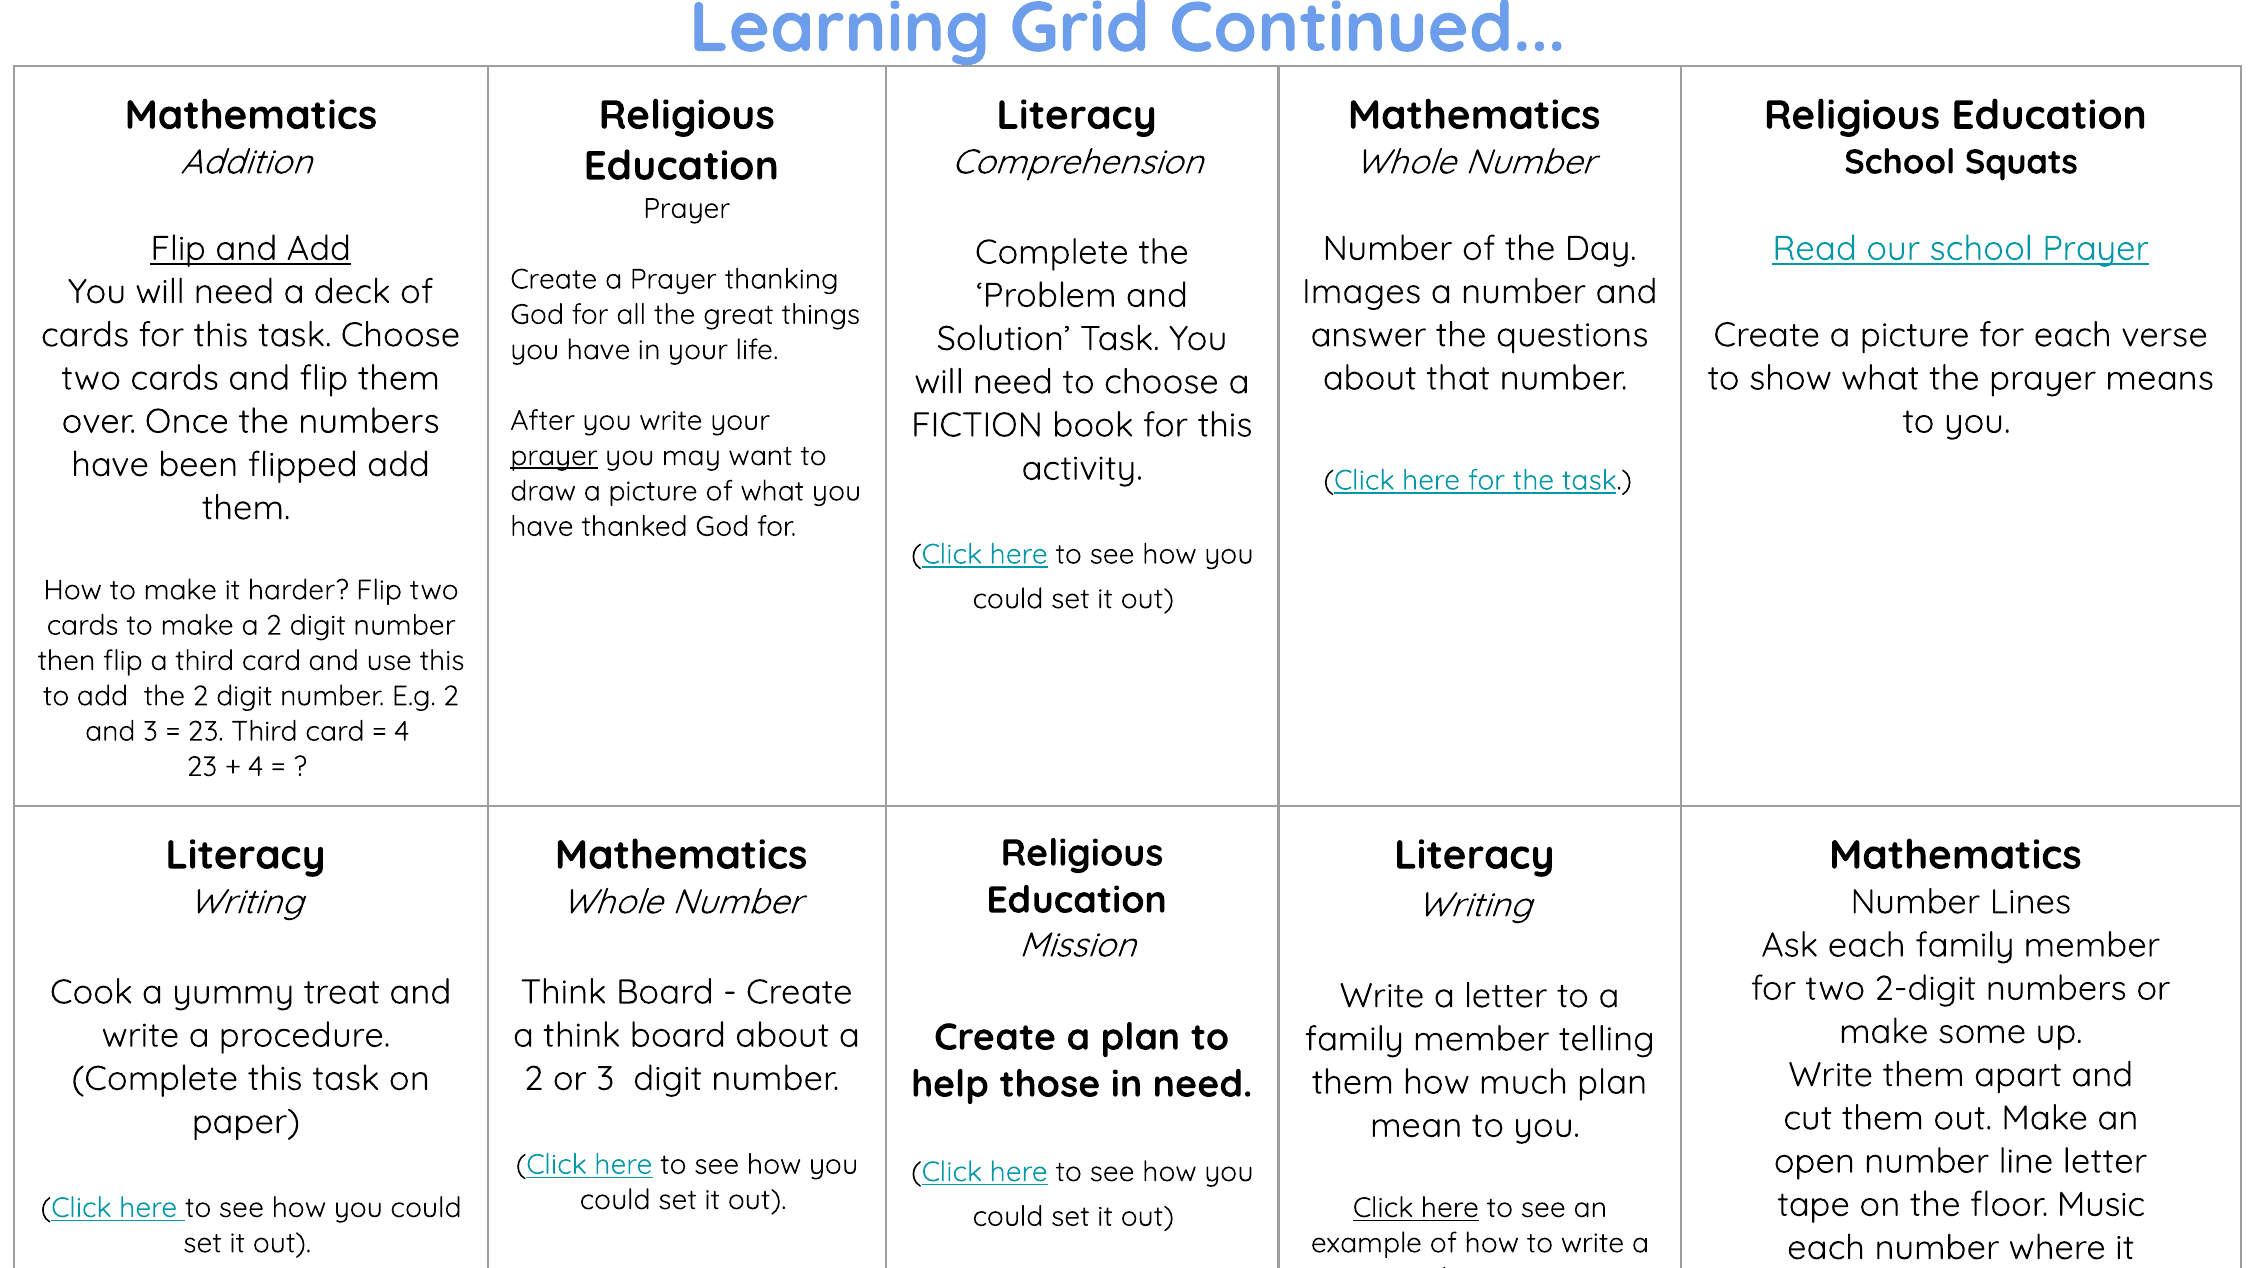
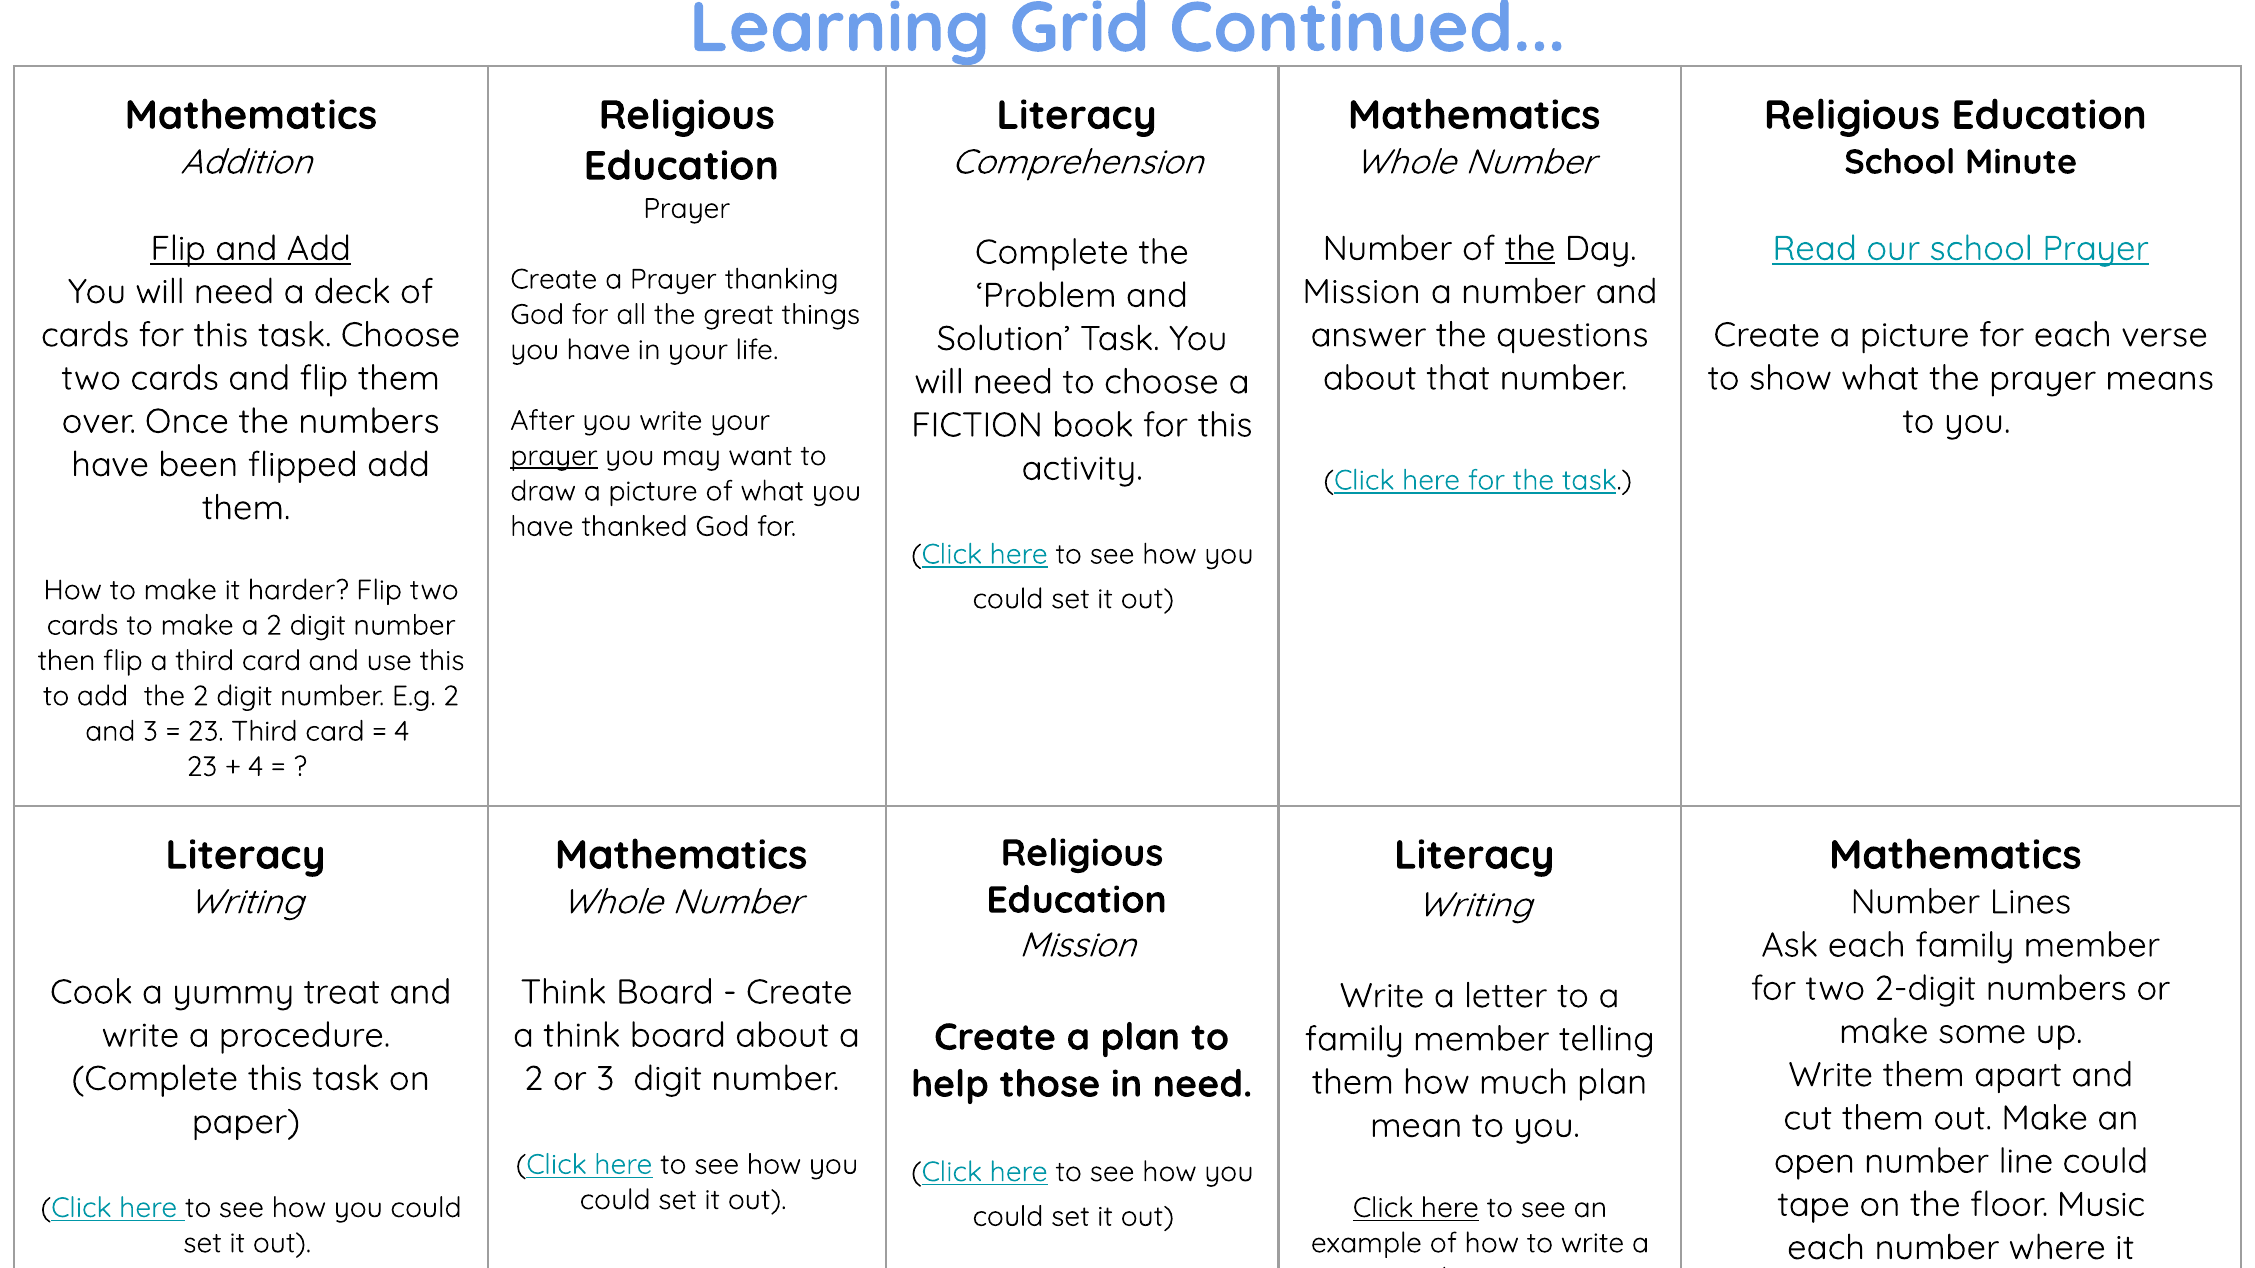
Squats: Squats -> Minute
the at (1530, 249) underline: none -> present
Images at (1362, 292): Images -> Mission
line letter: letter -> could
